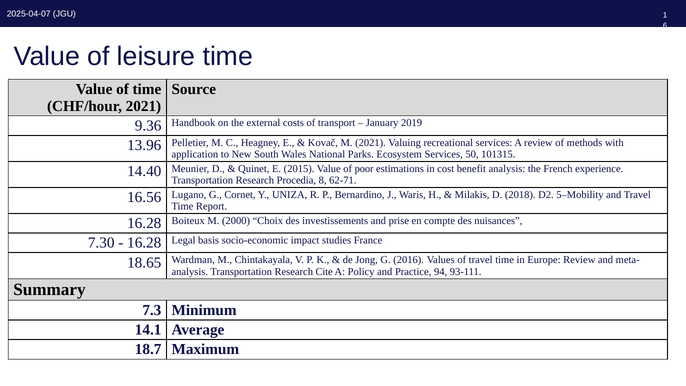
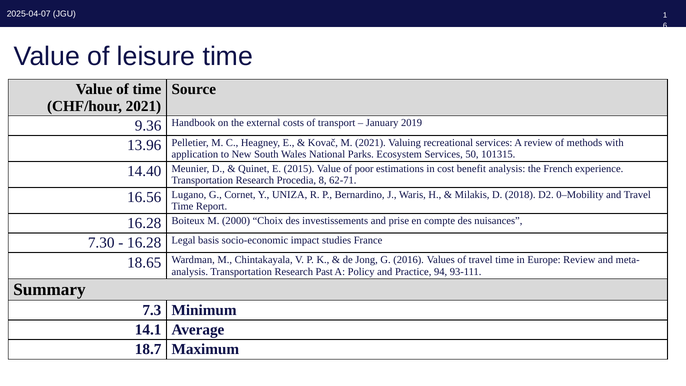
5–Mobility: 5–Mobility -> 0–Mobility
Cite: Cite -> Past
